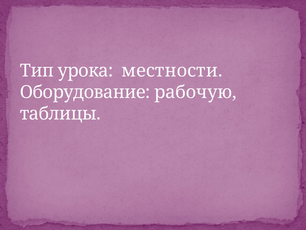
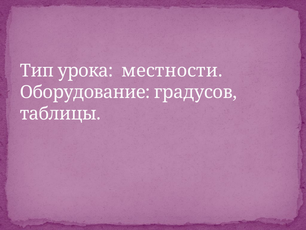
рабочую: рабочую -> градусов
